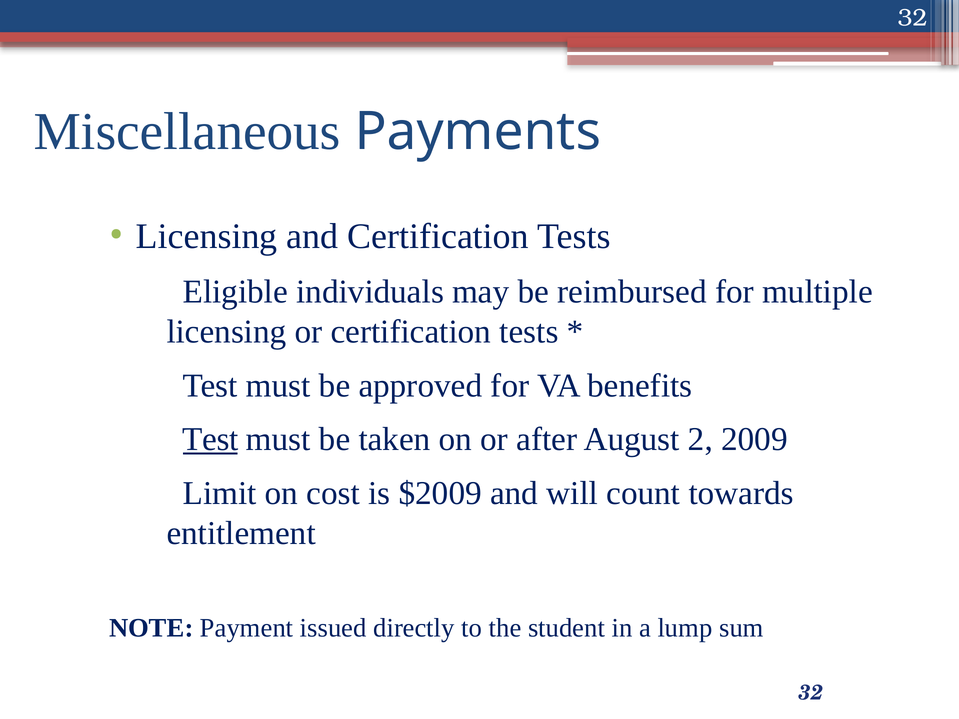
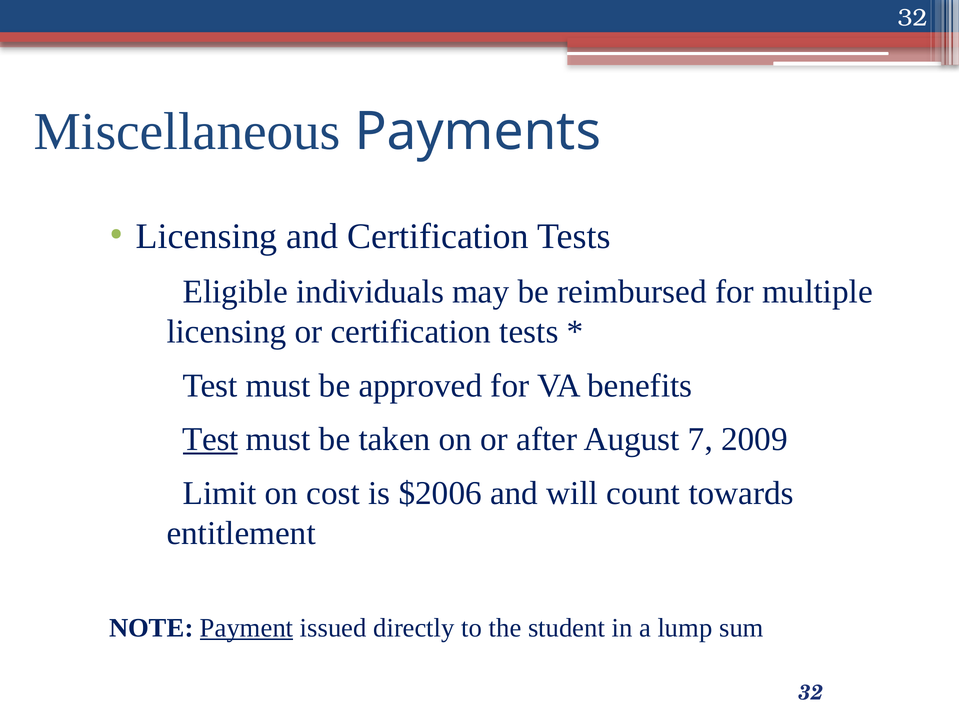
2: 2 -> 7
$2009: $2009 -> $2006
Payment underline: none -> present
